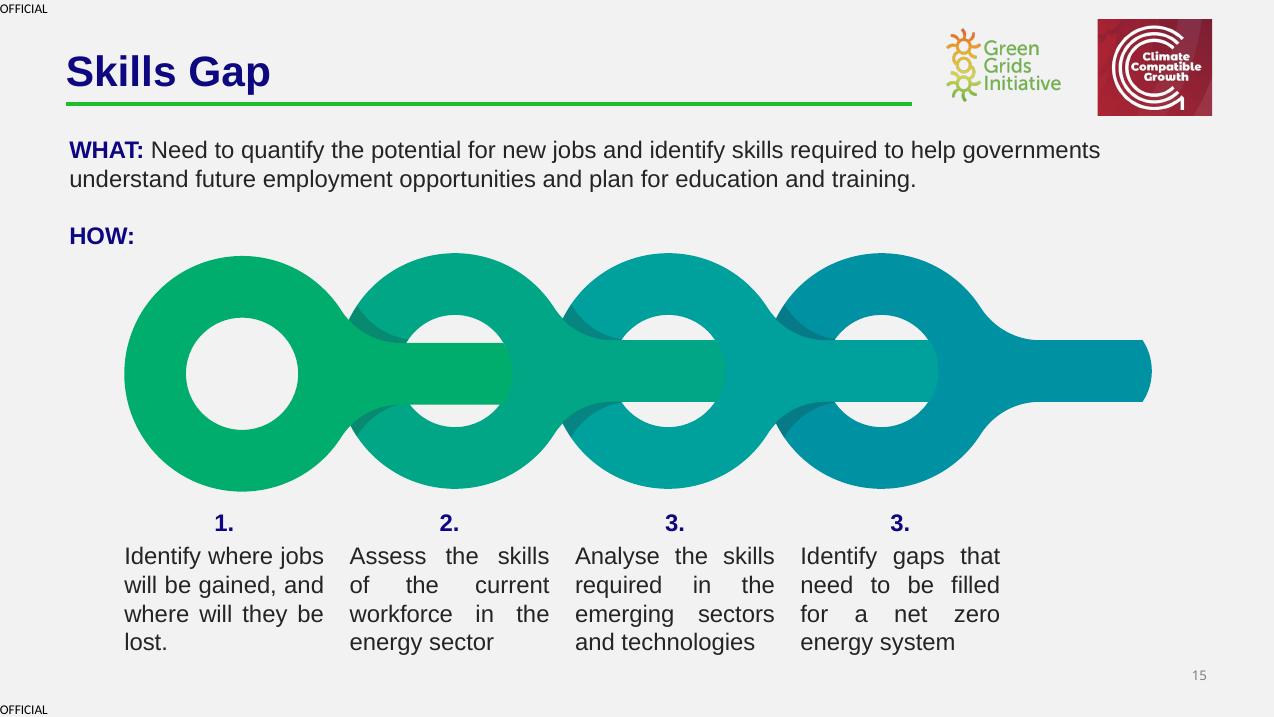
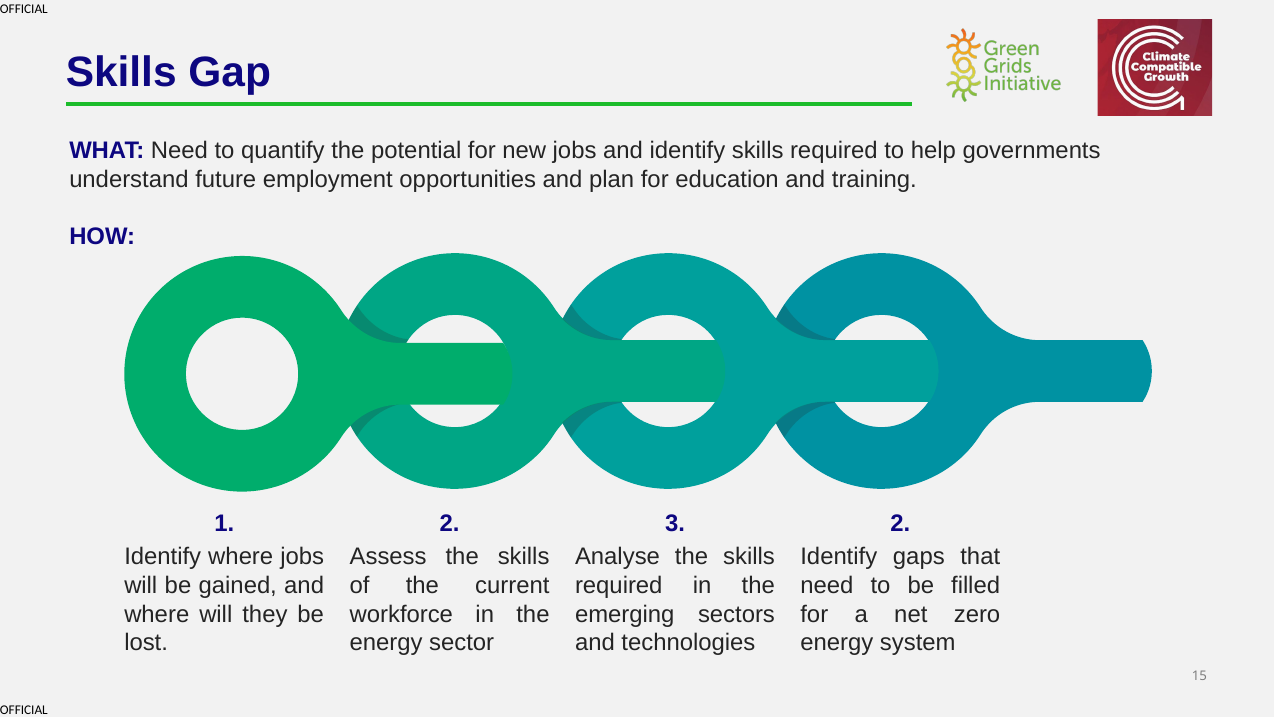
3 3: 3 -> 2
